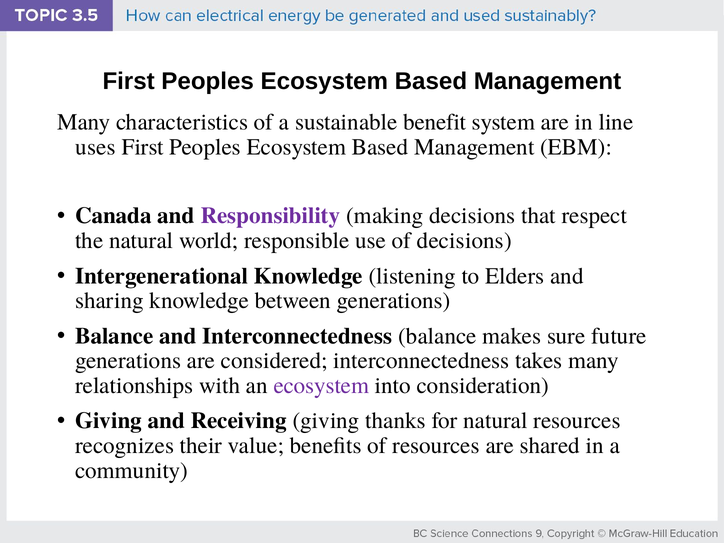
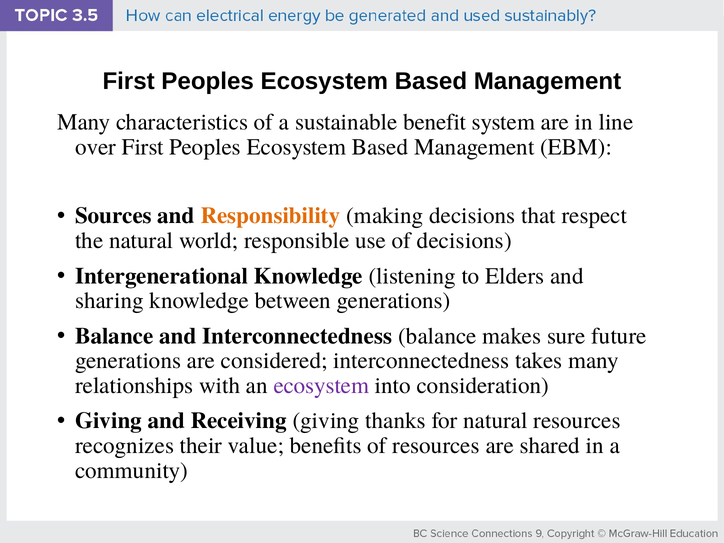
uses: uses -> over
Canada: Canada -> Sources
Responsibility colour: purple -> orange
